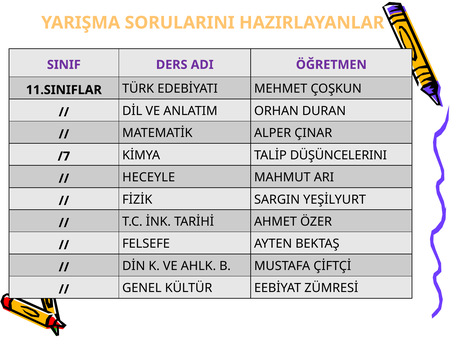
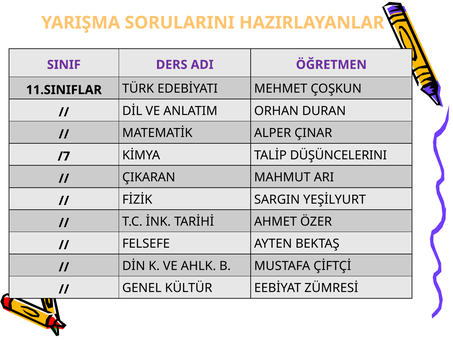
HECEYLE: HECEYLE -> ÇIKARAN
